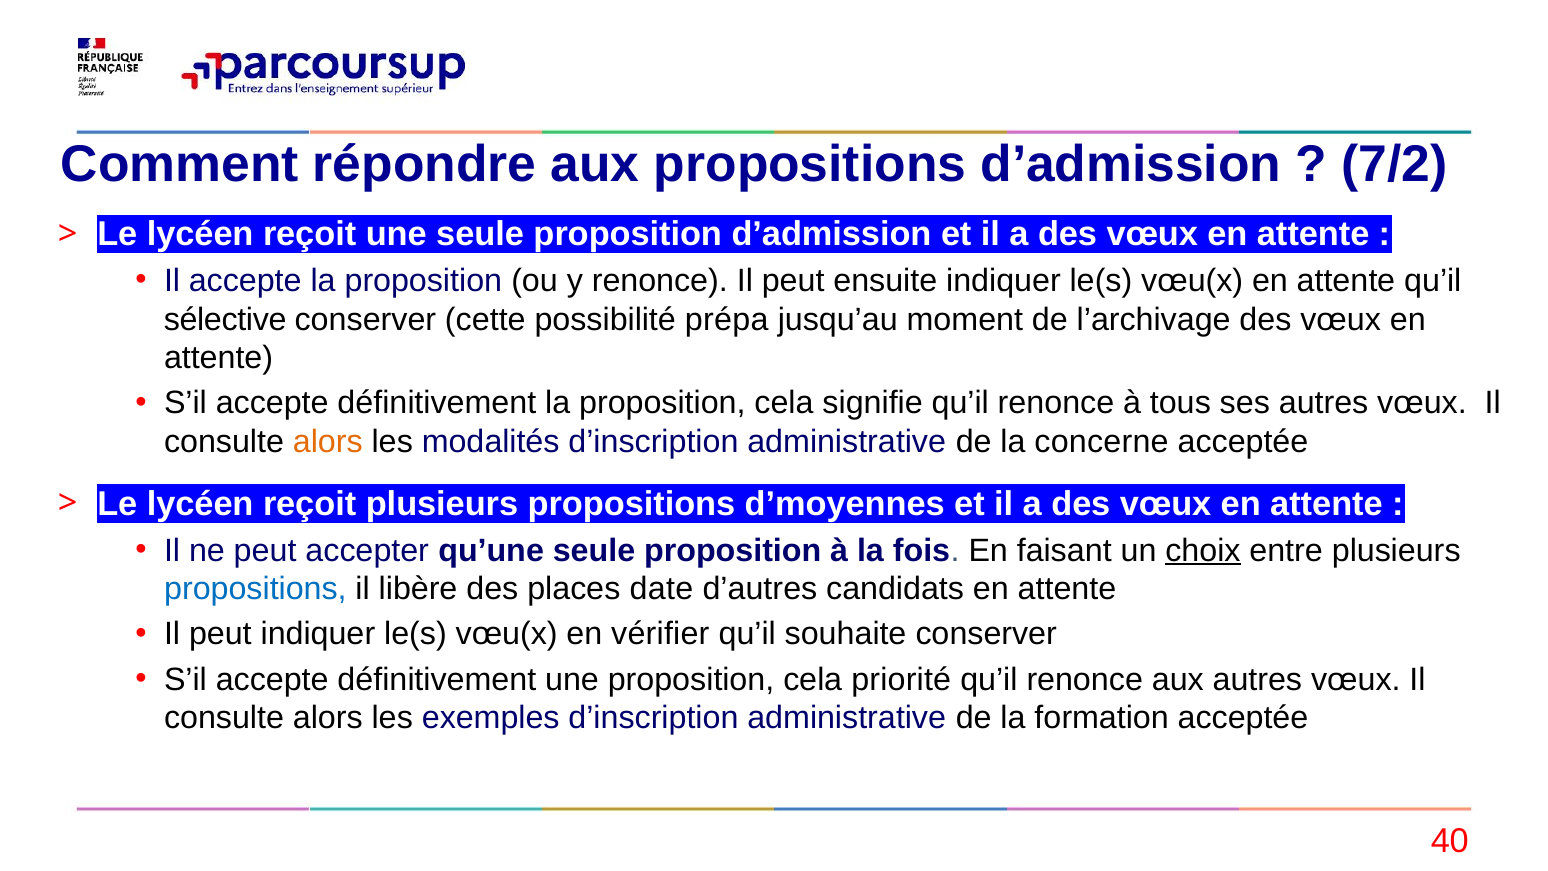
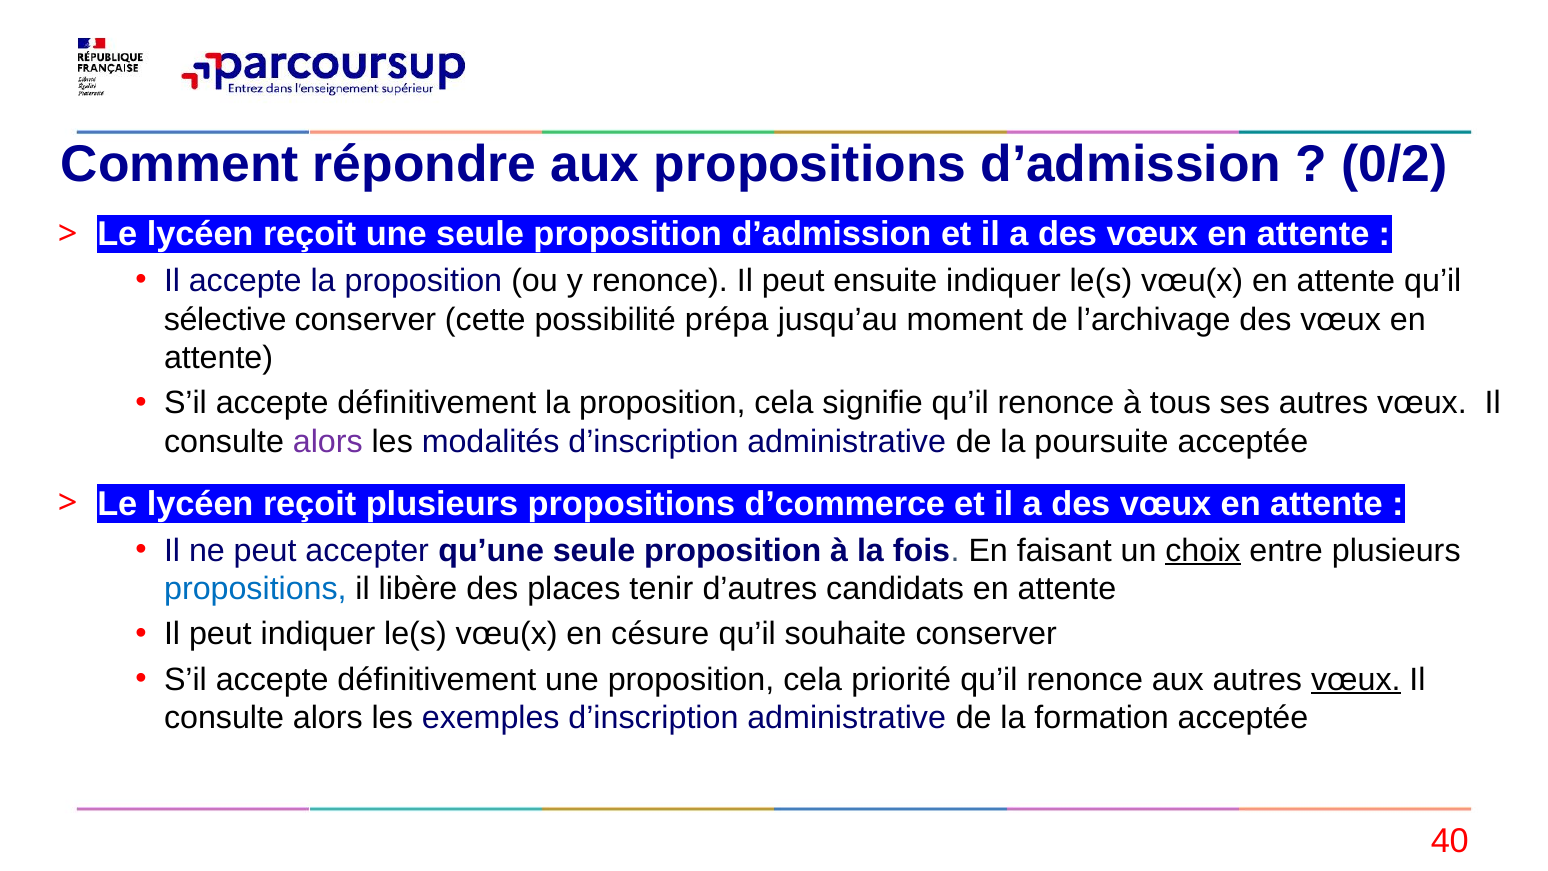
7/2: 7/2 -> 0/2
alors at (328, 442) colour: orange -> purple
concerne: concerne -> poursuite
d’moyennes: d’moyennes -> d’commerce
date: date -> tenir
vérifier: vérifier -> césure
vœux at (1356, 679) underline: none -> present
